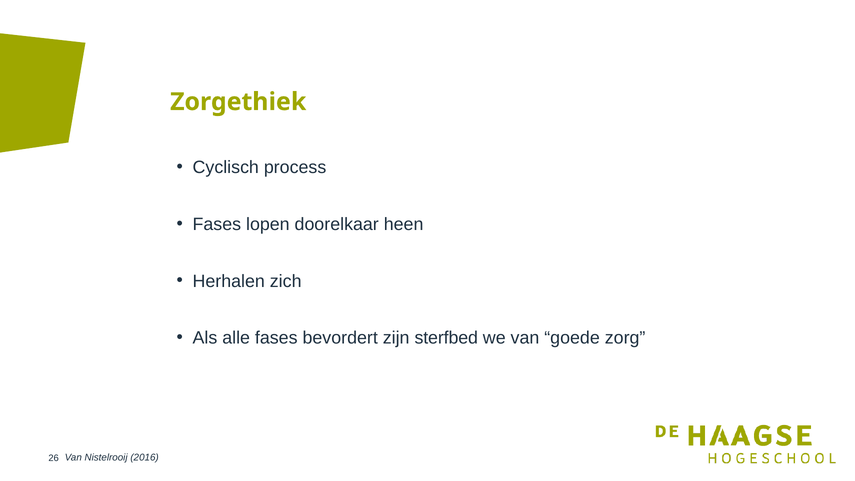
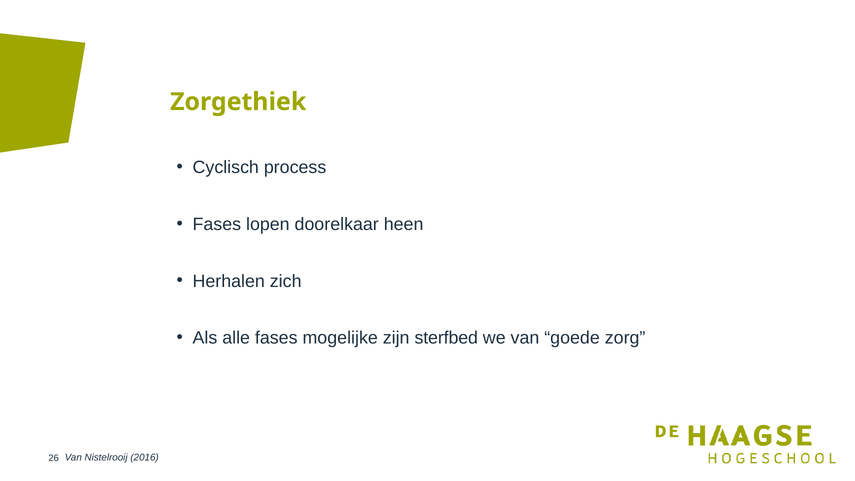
bevordert: bevordert -> mogelijke
